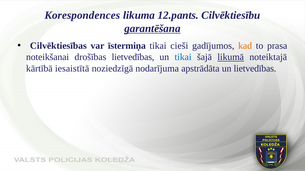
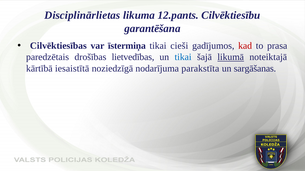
Korespondences: Korespondences -> Disciplinārlietas
garantēšana underline: present -> none
kad colour: orange -> red
noteikšanai: noteikšanai -> paredzētais
apstrādāta: apstrādāta -> parakstīta
un lietvedības: lietvedības -> sargāšanas
